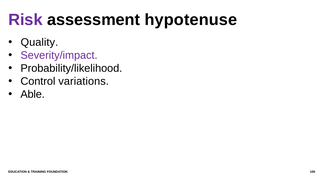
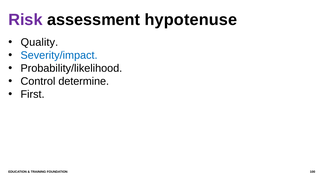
Severity/impact colour: purple -> blue
variations: variations -> determine
Able: Able -> First
